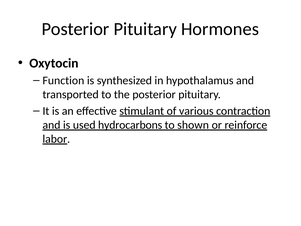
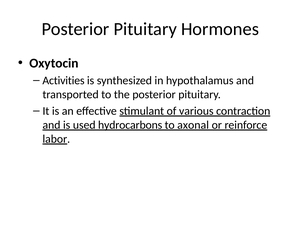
Function: Function -> Activities
shown: shown -> axonal
